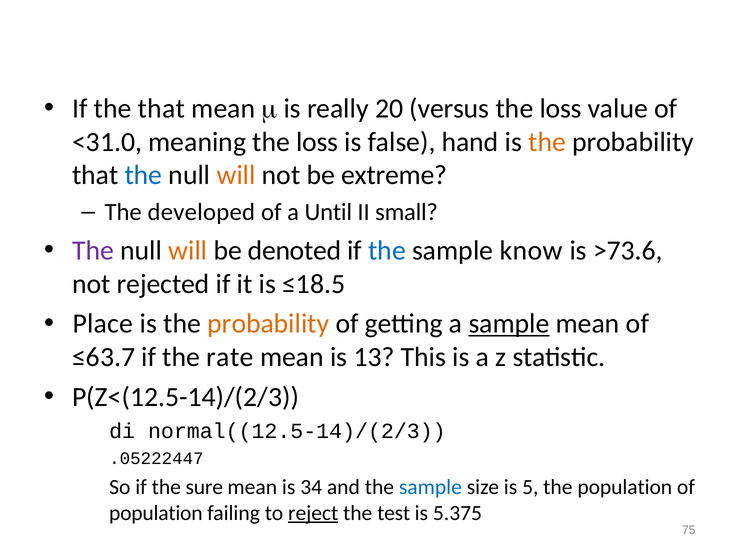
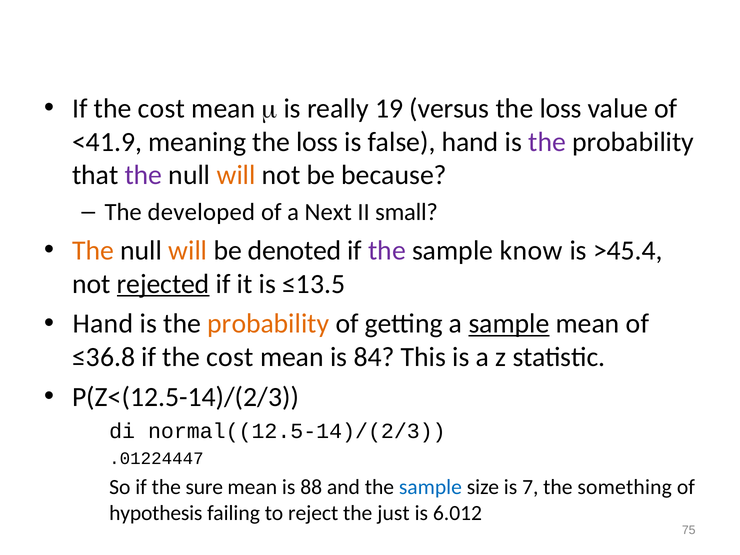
that at (161, 109): that -> cost
20: 20 -> 19
<31.0: <31.0 -> <41.9
the at (547, 142) colour: orange -> purple
the at (143, 175) colour: blue -> purple
extreme: extreme -> because
Until: Until -> Next
The at (93, 251) colour: purple -> orange
the at (387, 251) colour: blue -> purple
>73.6: >73.6 -> >45.4
rejected underline: none -> present
≤18.5: ≤18.5 -> ≤13.5
Place at (103, 324): Place -> Hand
≤63.7: ≤63.7 -> ≤36.8
rate at (230, 357): rate -> cost
13: 13 -> 84
.05222447: .05222447 -> .01224447
34: 34 -> 88
5: 5 -> 7
the population: population -> something
population at (156, 513): population -> hypothesis
reject underline: present -> none
test: test -> just
5.375: 5.375 -> 6.012
